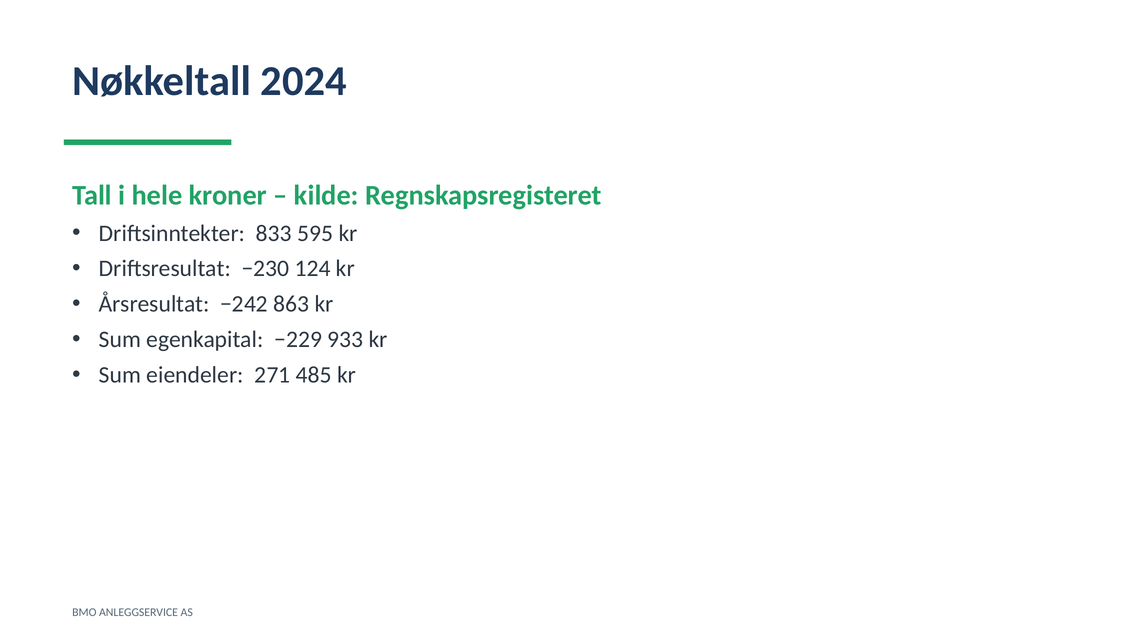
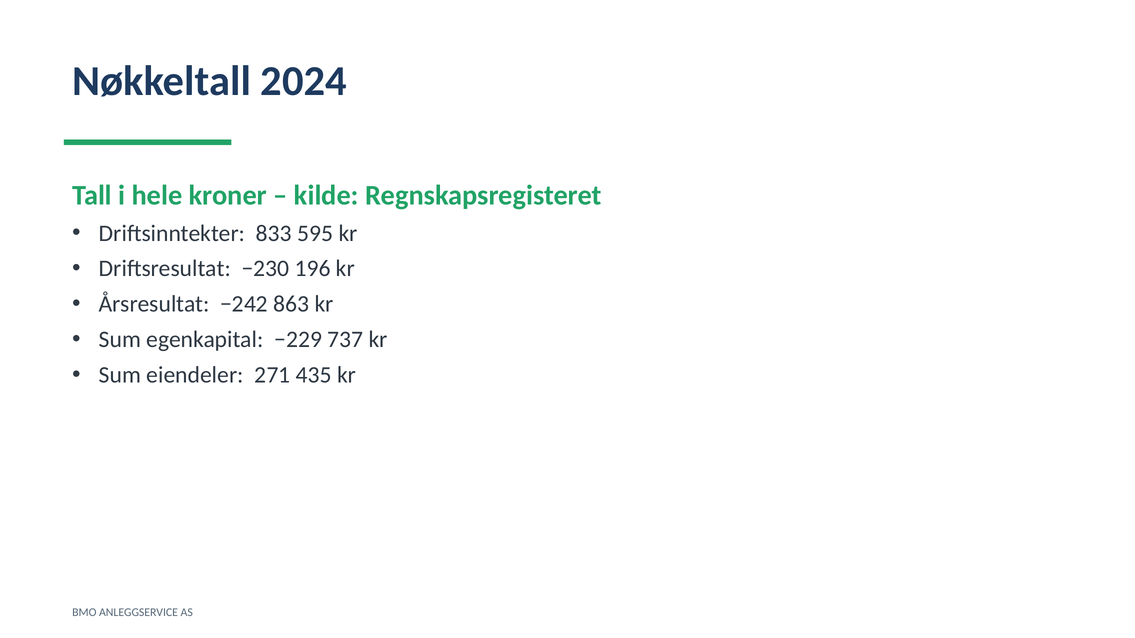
124: 124 -> 196
933: 933 -> 737
485: 485 -> 435
